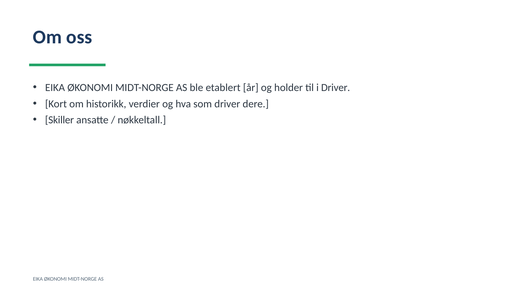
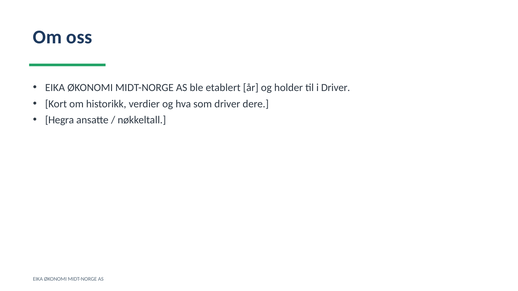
Skiller: Skiller -> Hegra
